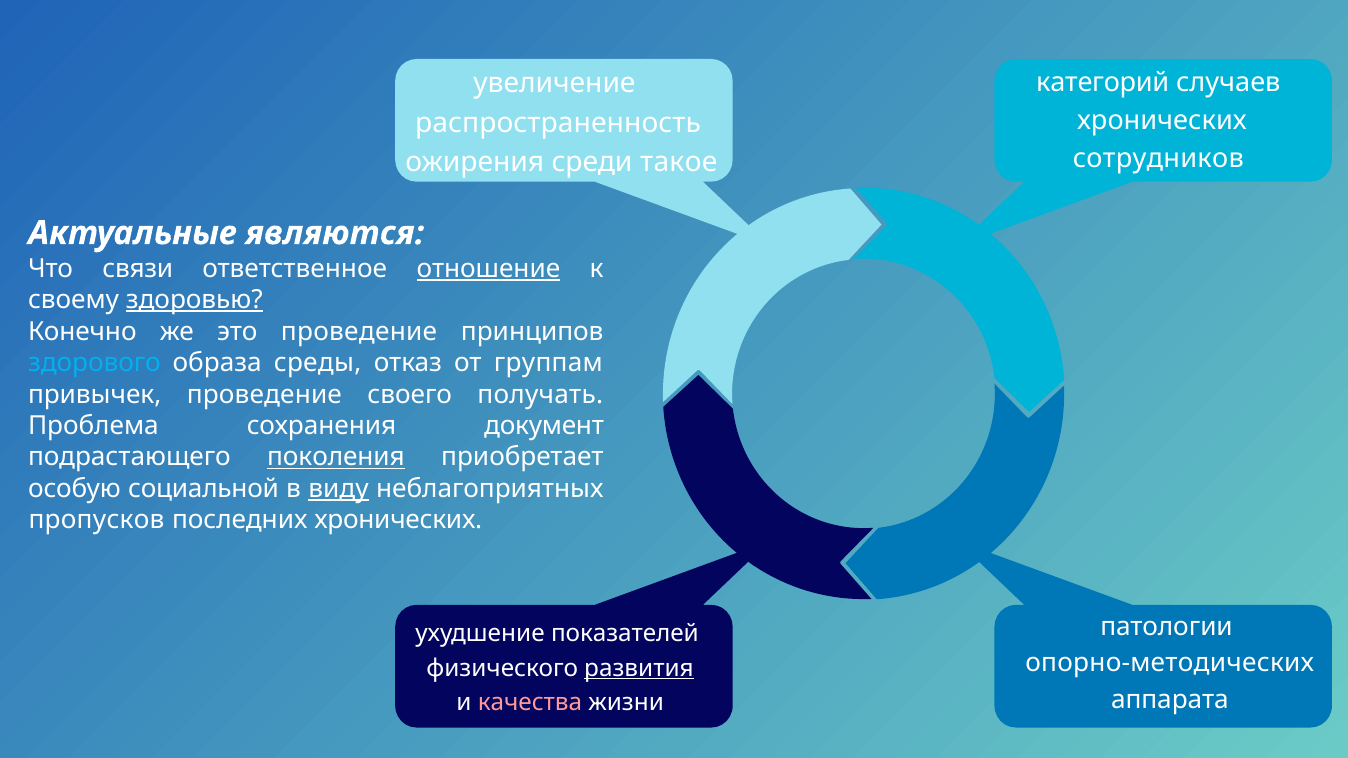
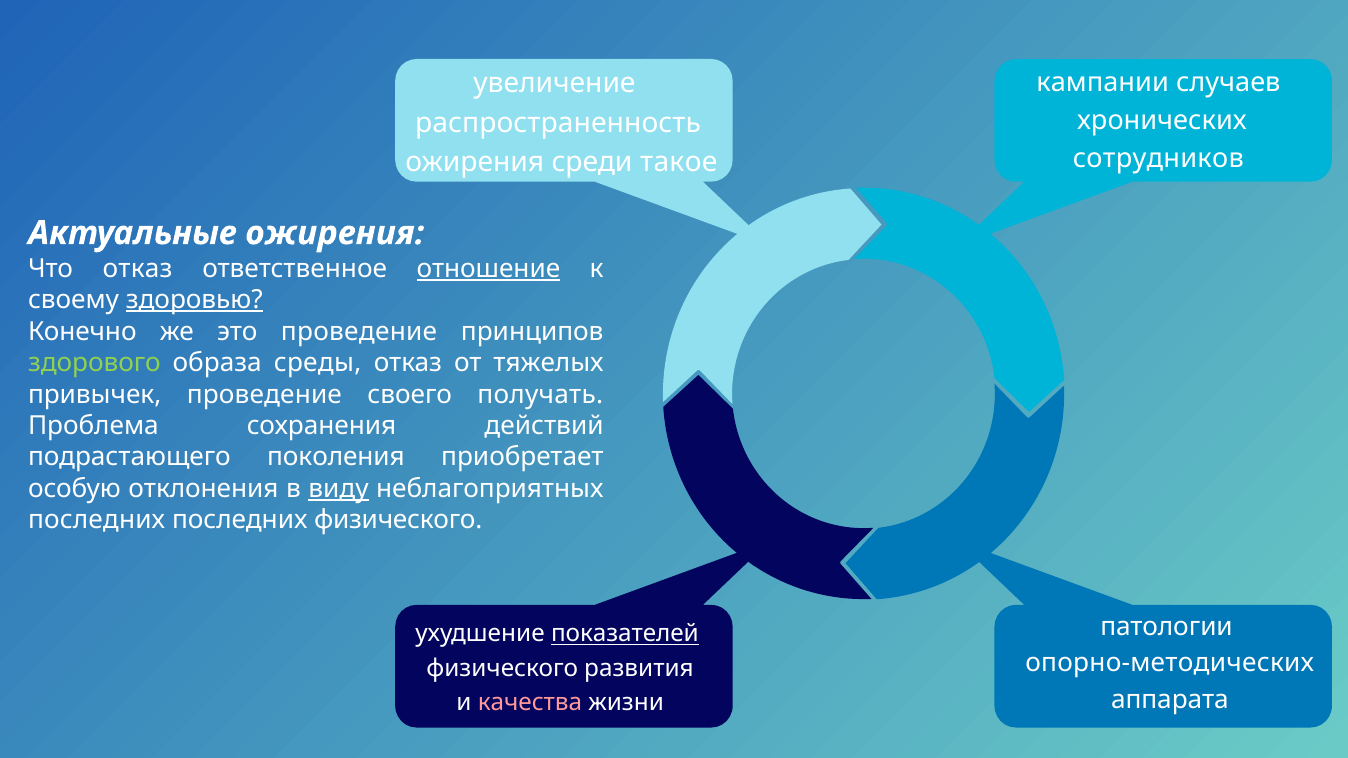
категорий: категорий -> кампании
Актуальные являются: являются -> ожирения
Что связи: связи -> отказ
здорового colour: light blue -> light green
группам: группам -> тяжелых
документ: документ -> действий
поколения underline: present -> none
социальной: социальной -> отклонения
пропусков at (97, 520): пропусков -> последних
последних хронических: хронических -> физического
показателей underline: none -> present
развития underline: present -> none
